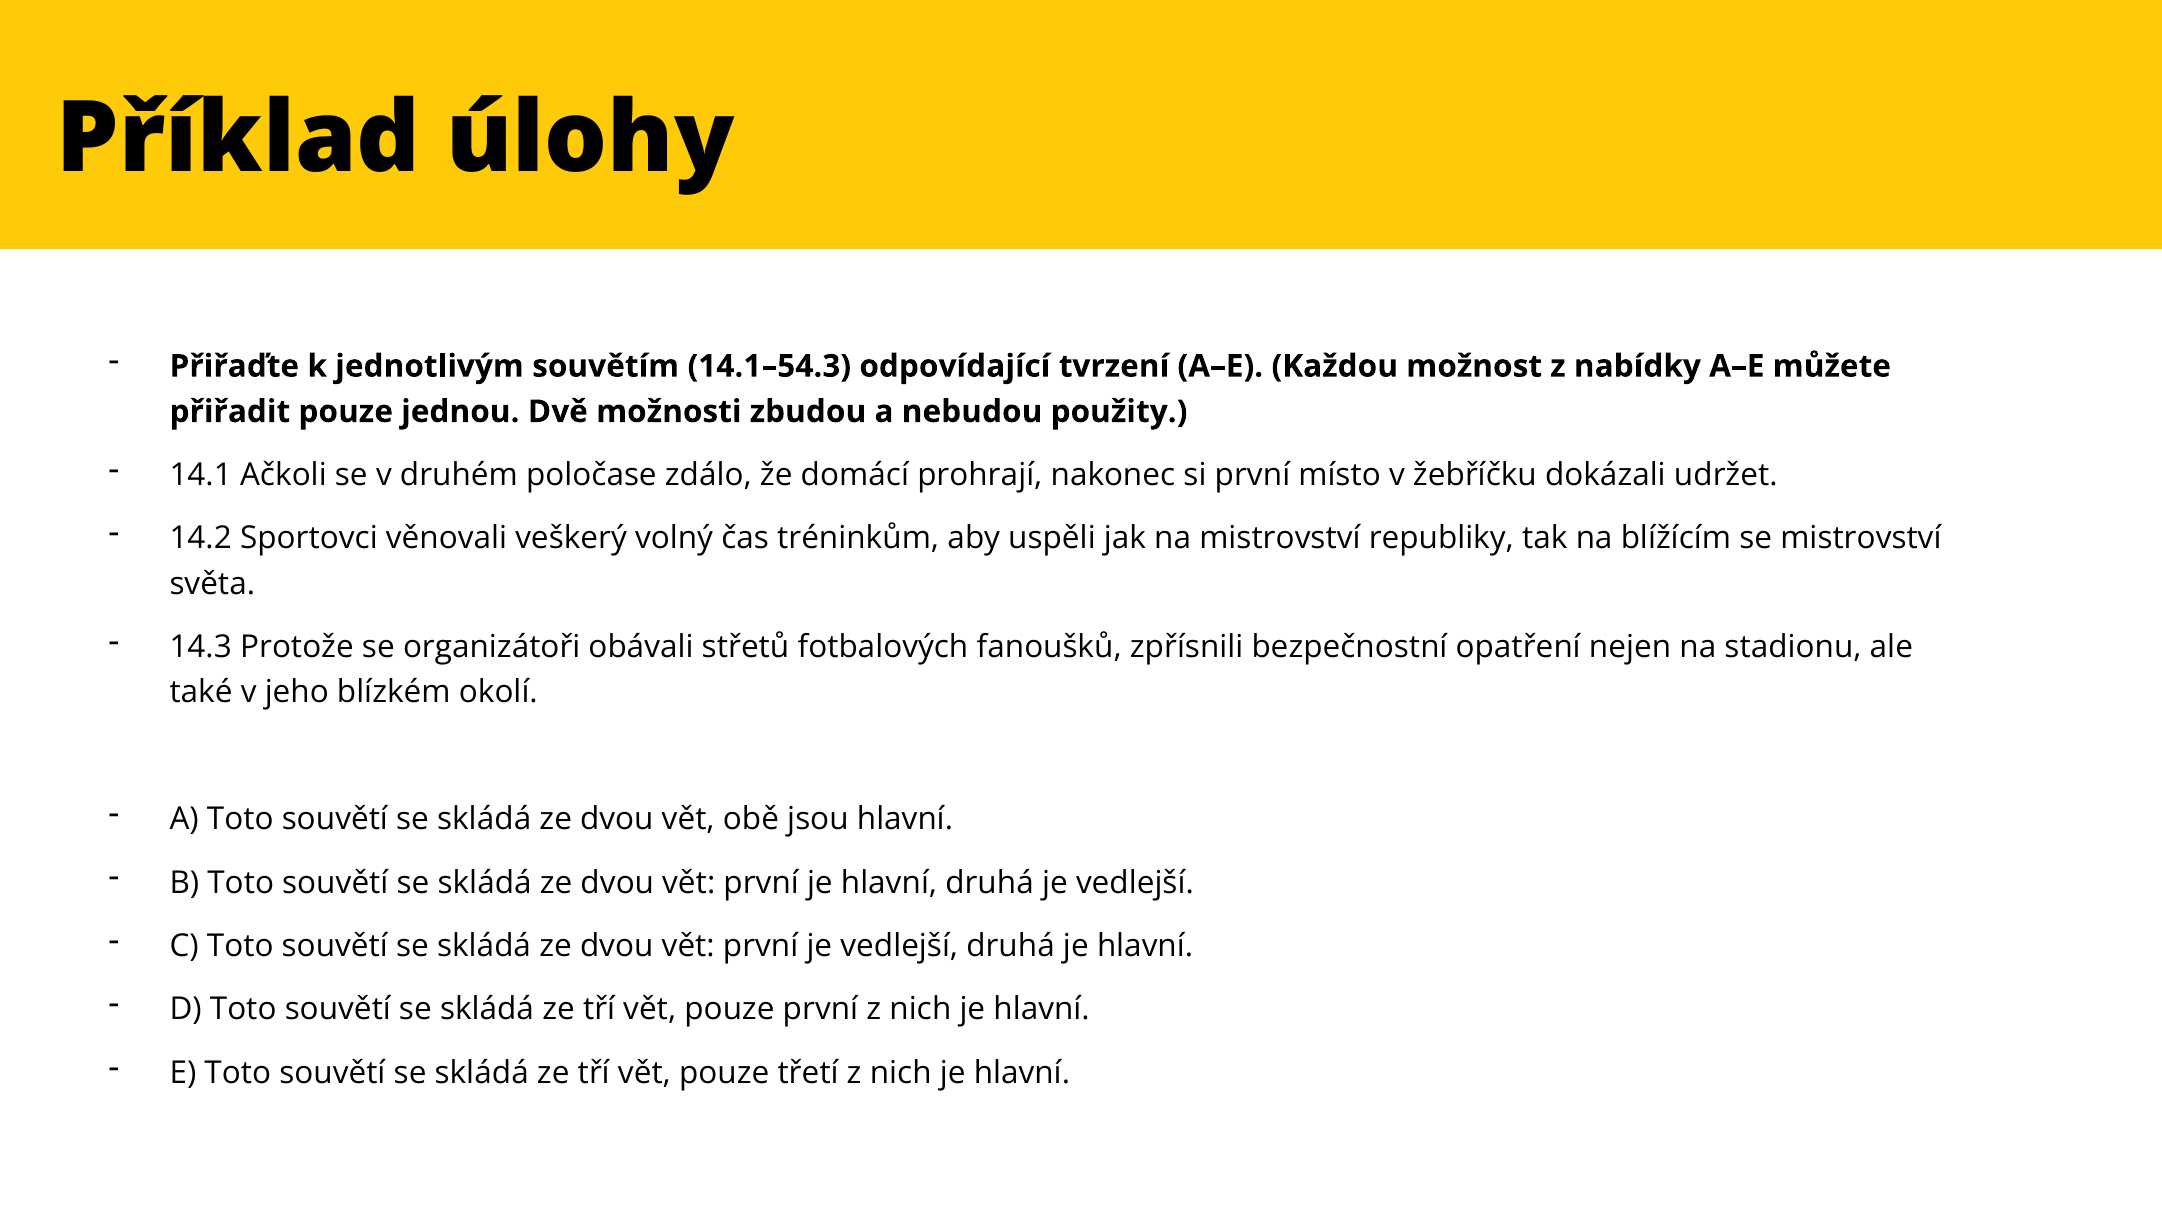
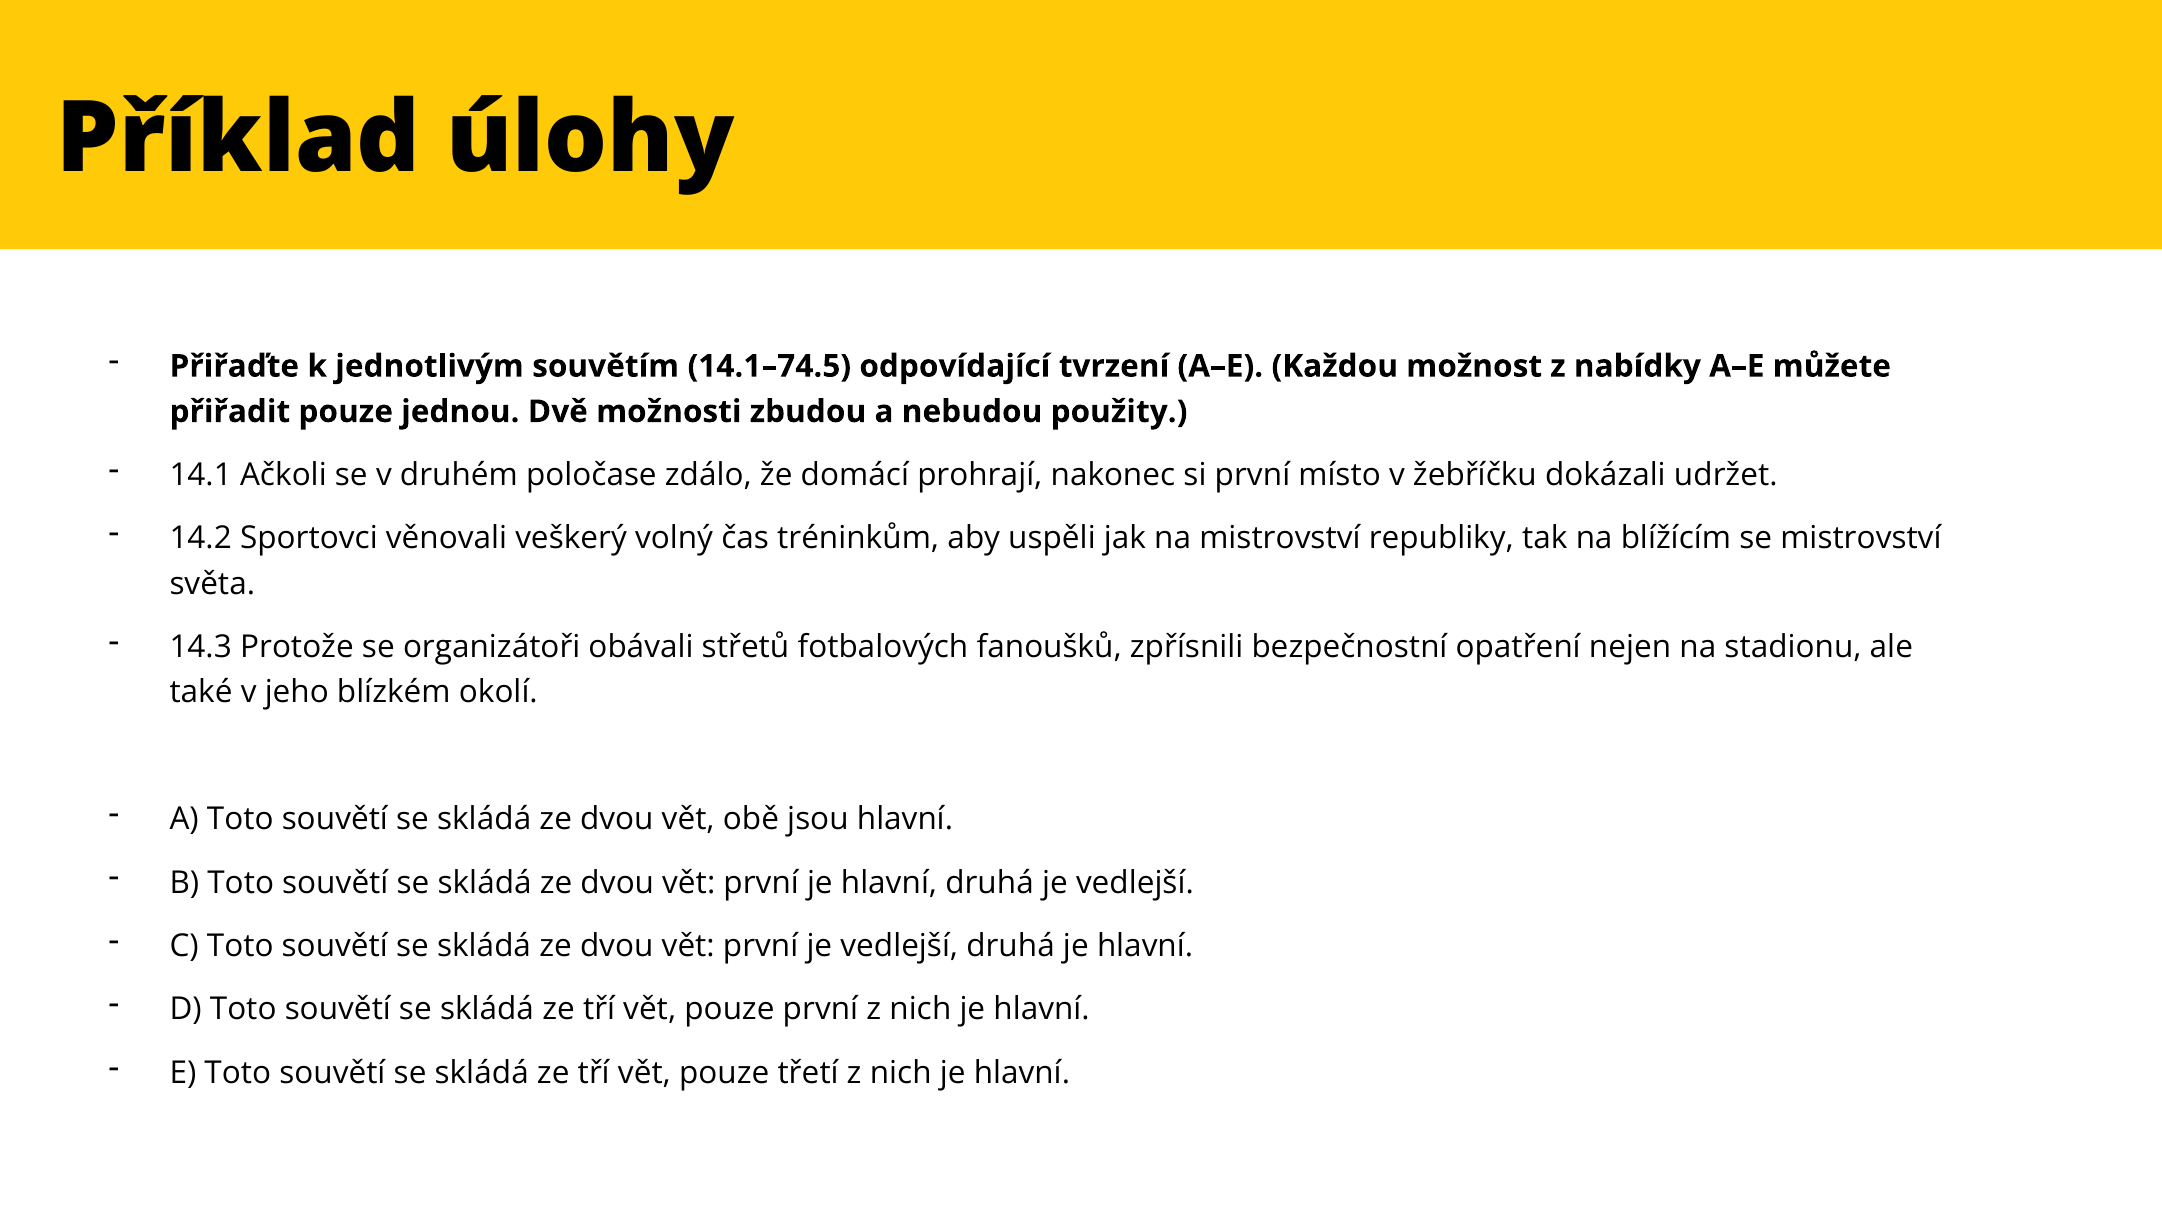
14.1–54.3: 14.1–54.3 -> 14.1–74.5
